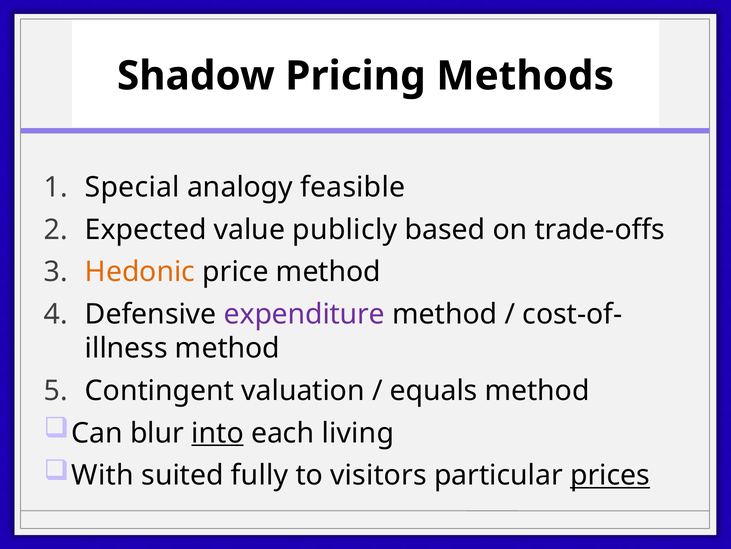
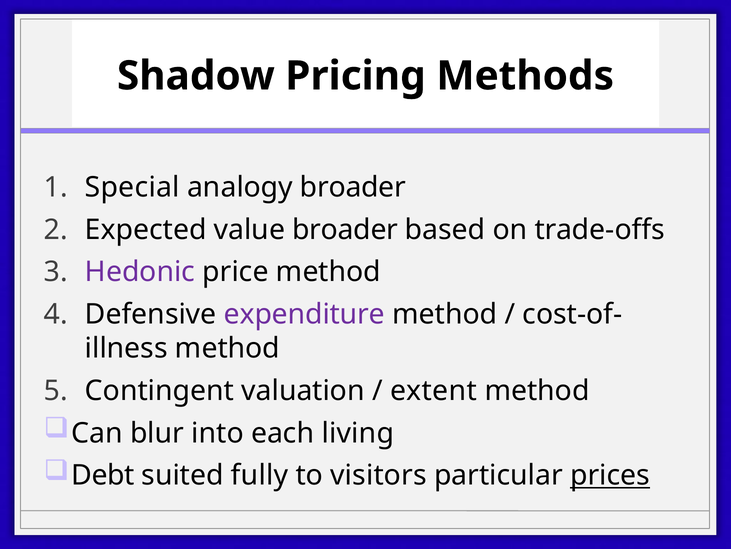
analogy feasible: feasible -> broader
value publicly: publicly -> broader
Hedonic colour: orange -> purple
equals: equals -> extent
into underline: present -> none
With: With -> Debt
